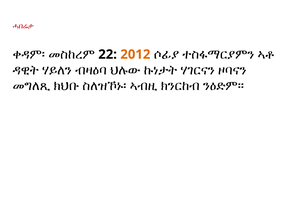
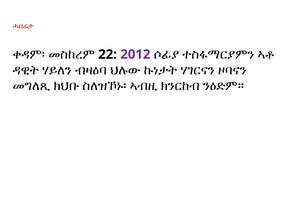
2012 colour: orange -> purple
